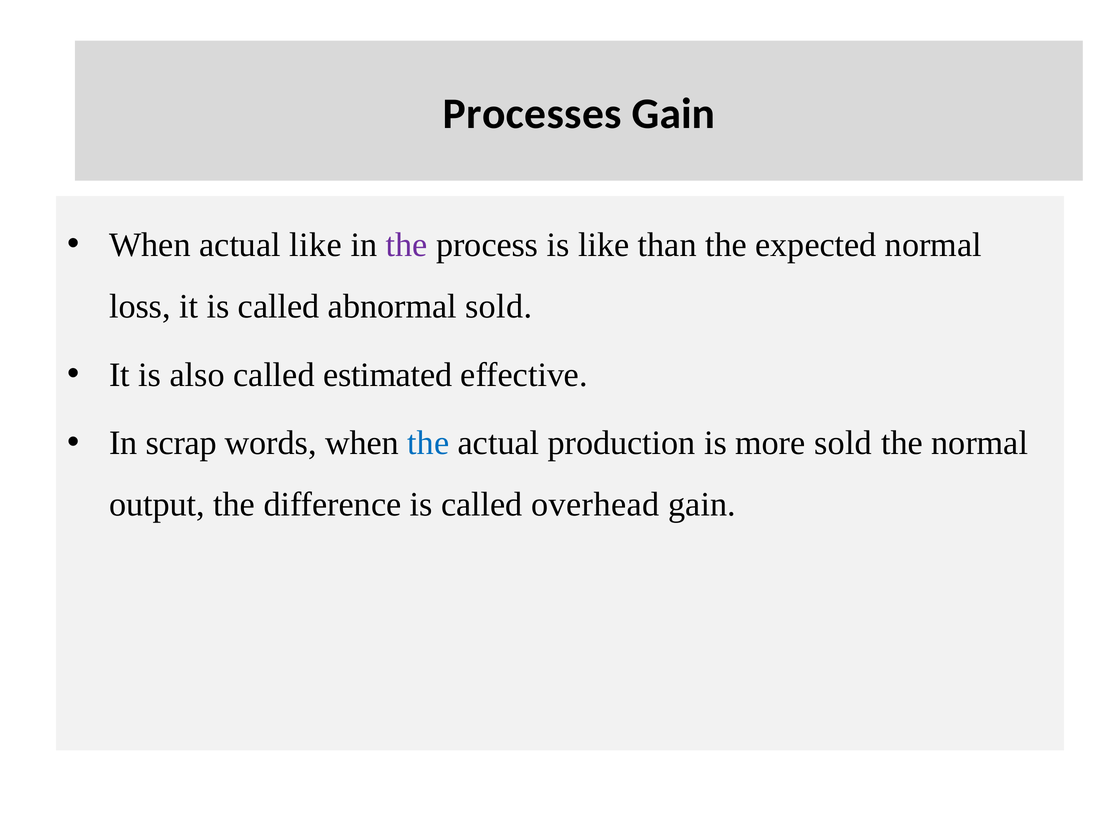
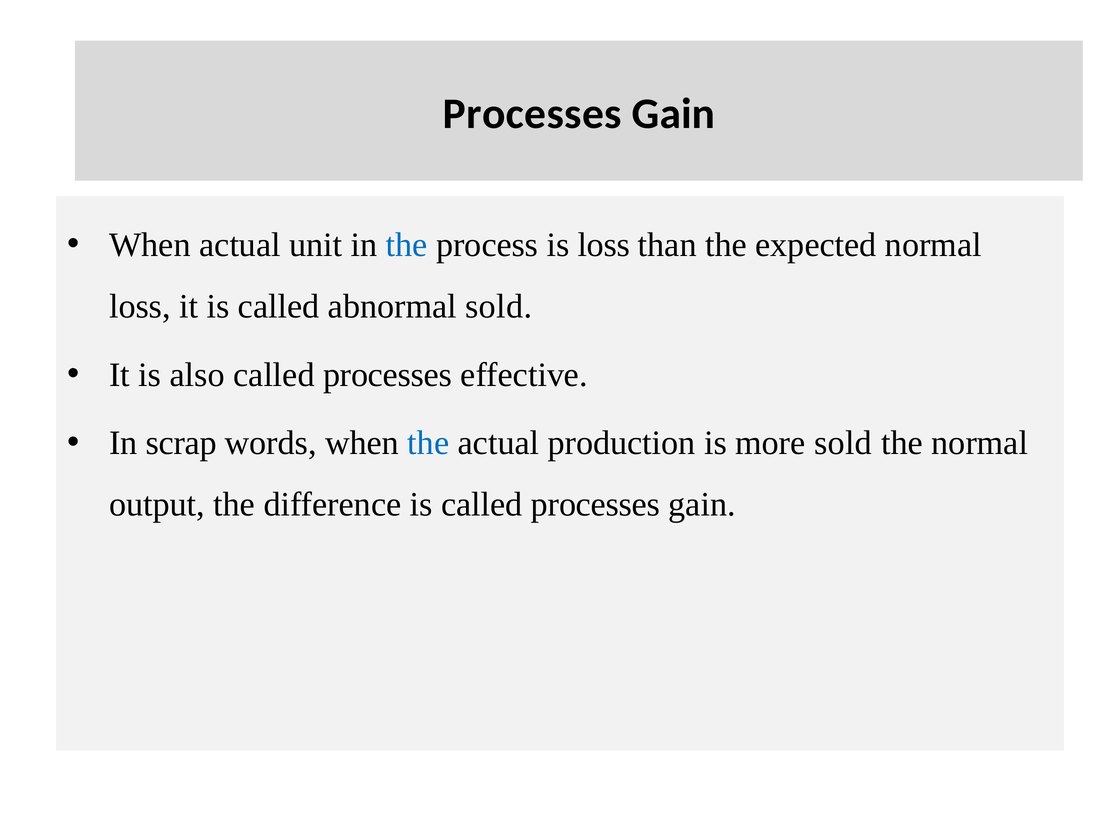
actual like: like -> unit
the at (407, 245) colour: purple -> blue
is like: like -> loss
also called estimated: estimated -> processes
is called overhead: overhead -> processes
